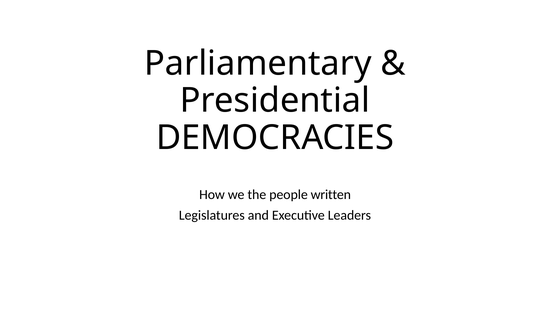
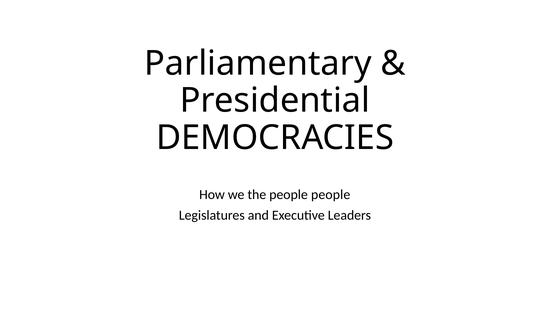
people written: written -> people
